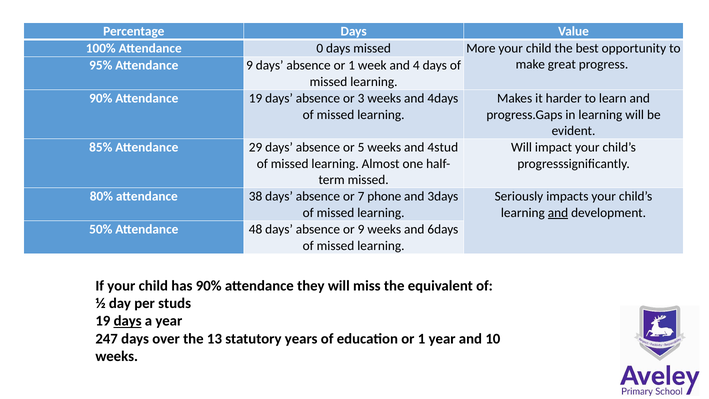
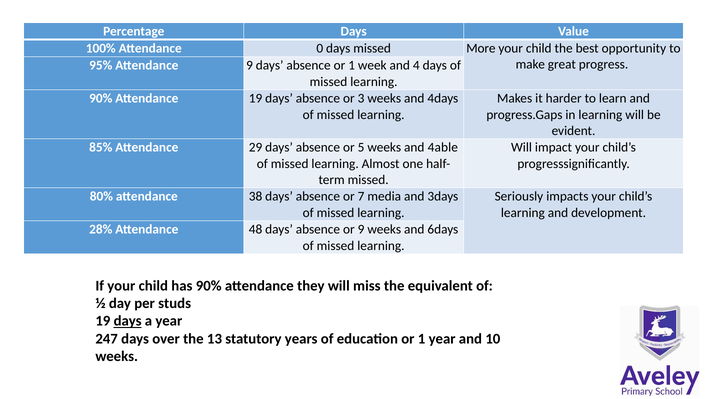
4stud: 4stud -> 4able
phone: phone -> media
and at (558, 213) underline: present -> none
50%: 50% -> 28%
